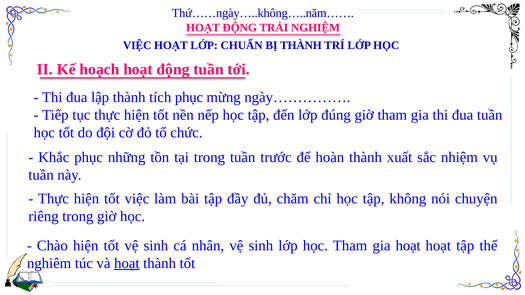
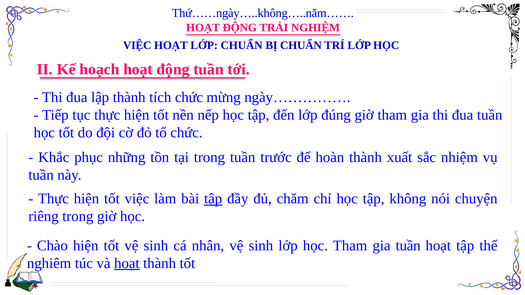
BỊ THÀNH: THÀNH -> CHUẨN
tích phục: phục -> chức
tập at (213, 199) underline: none -> present
gia hoạt: hoạt -> tuần
